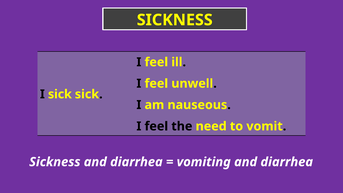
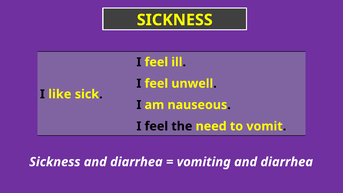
I sick: sick -> like
